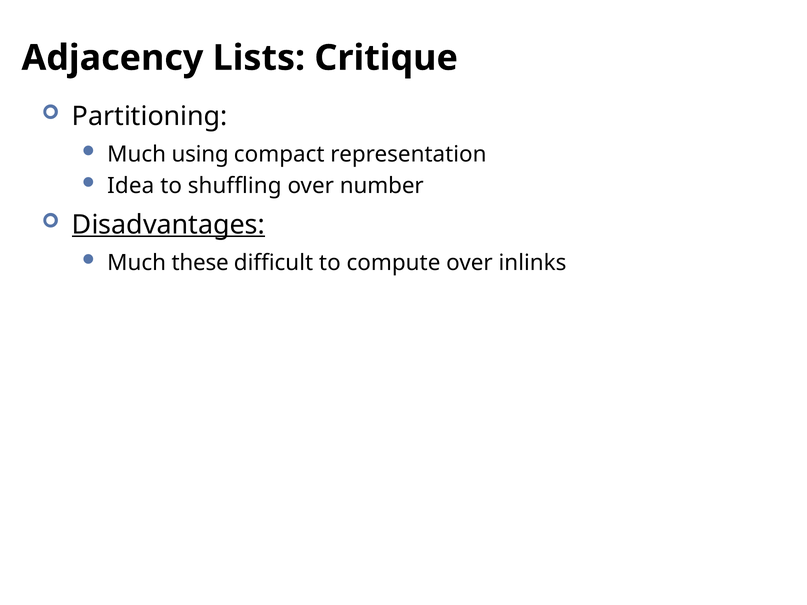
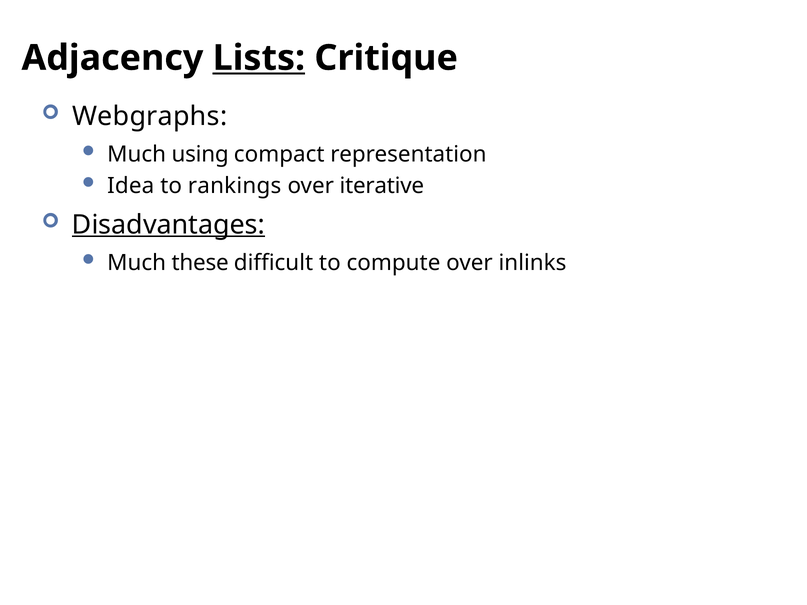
Lists underline: none -> present
Partitioning: Partitioning -> Webgraphs
shuffling: shuffling -> rankings
number: number -> iterative
